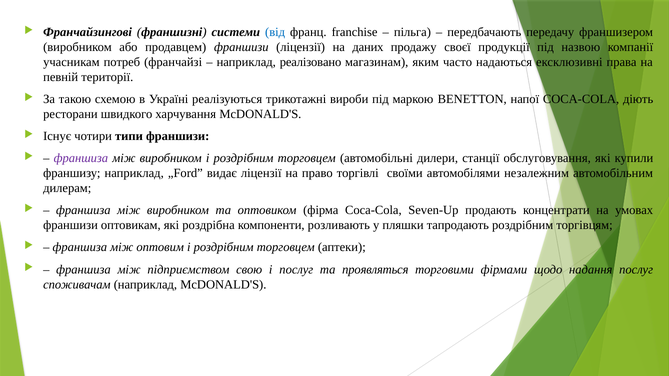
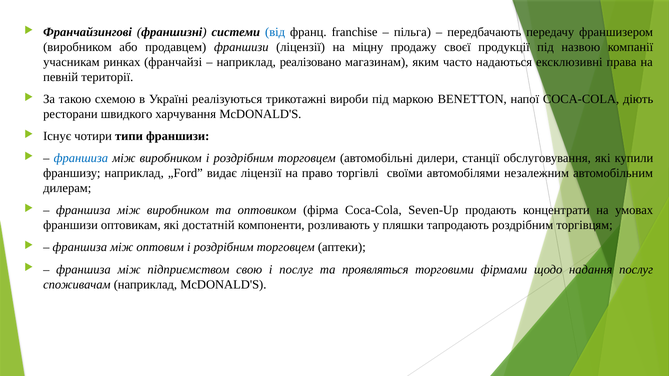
даних: даних -> міцну
потреб: потреб -> ринках
франшиза at (81, 158) colour: purple -> blue
роздрібна: роздрібна -> достатній
